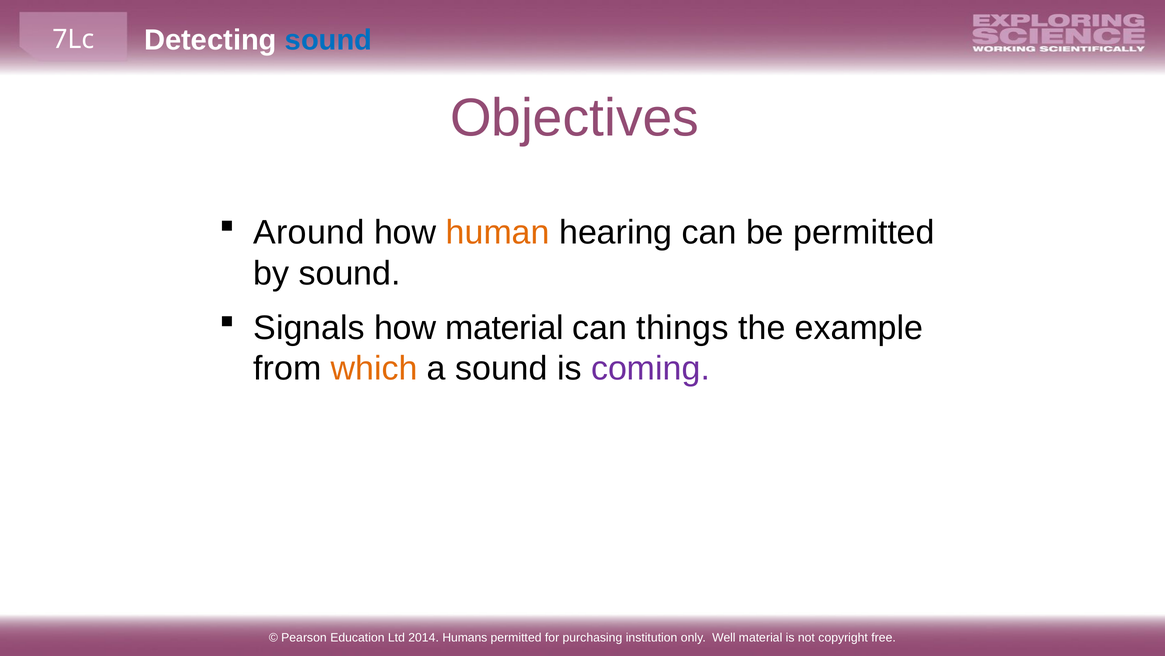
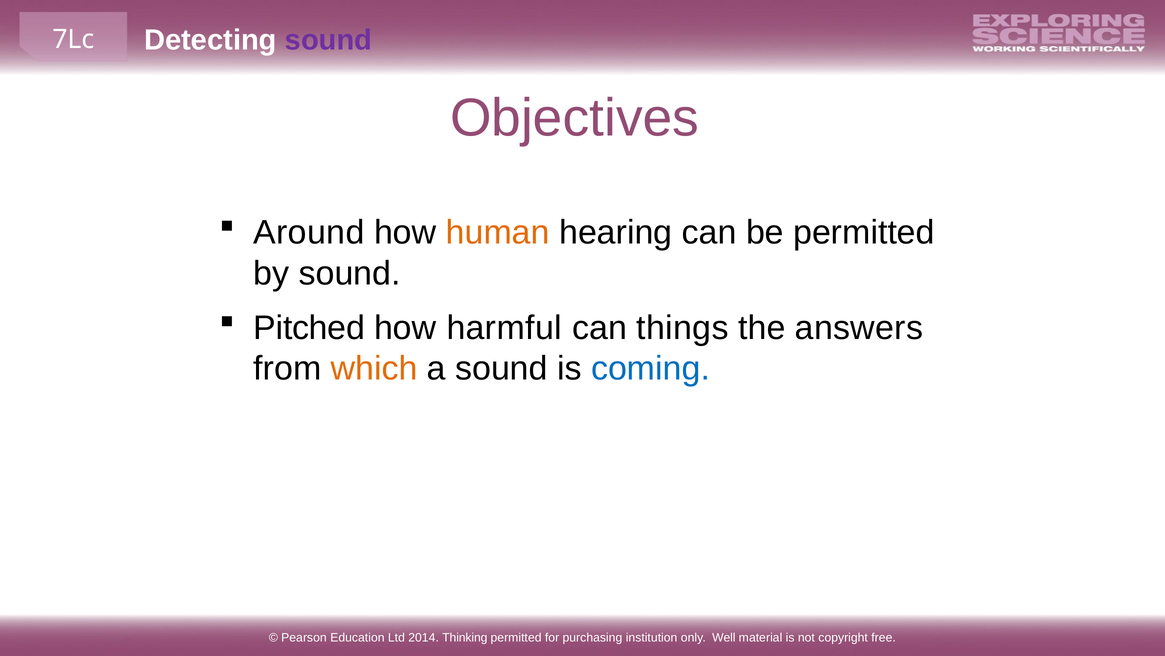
sound at (328, 40) colour: blue -> purple
Signals: Signals -> Pitched
how material: material -> harmful
example: example -> answers
coming colour: purple -> blue
Humans: Humans -> Thinking
